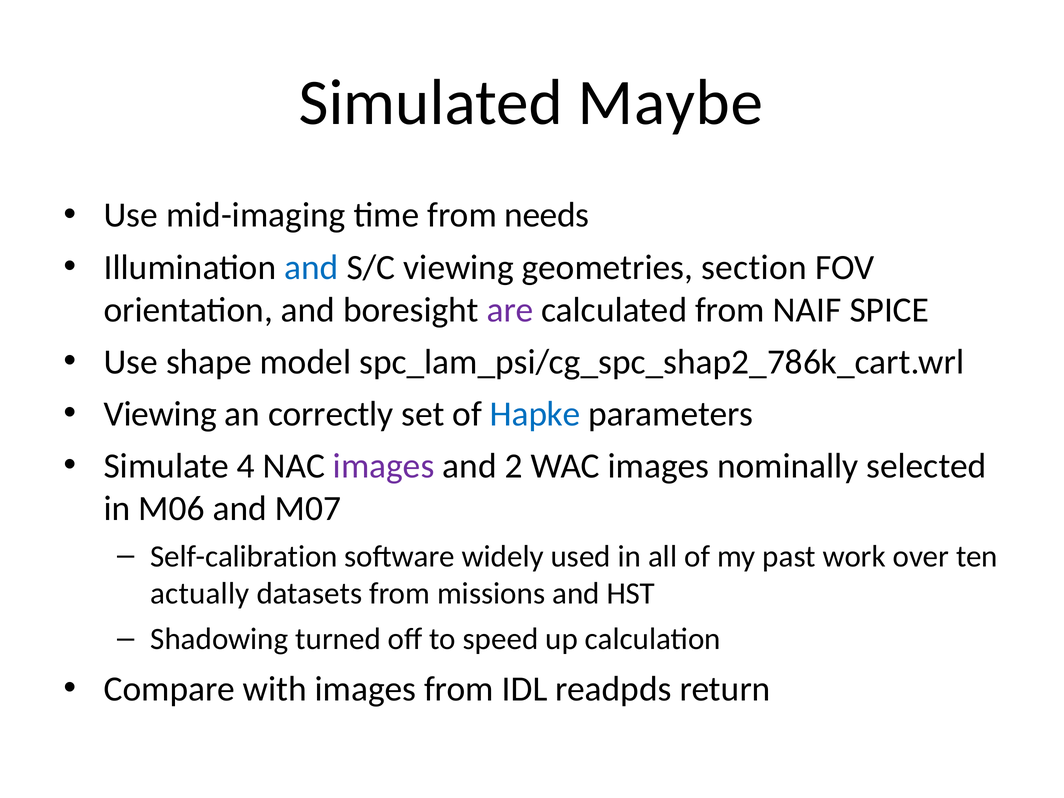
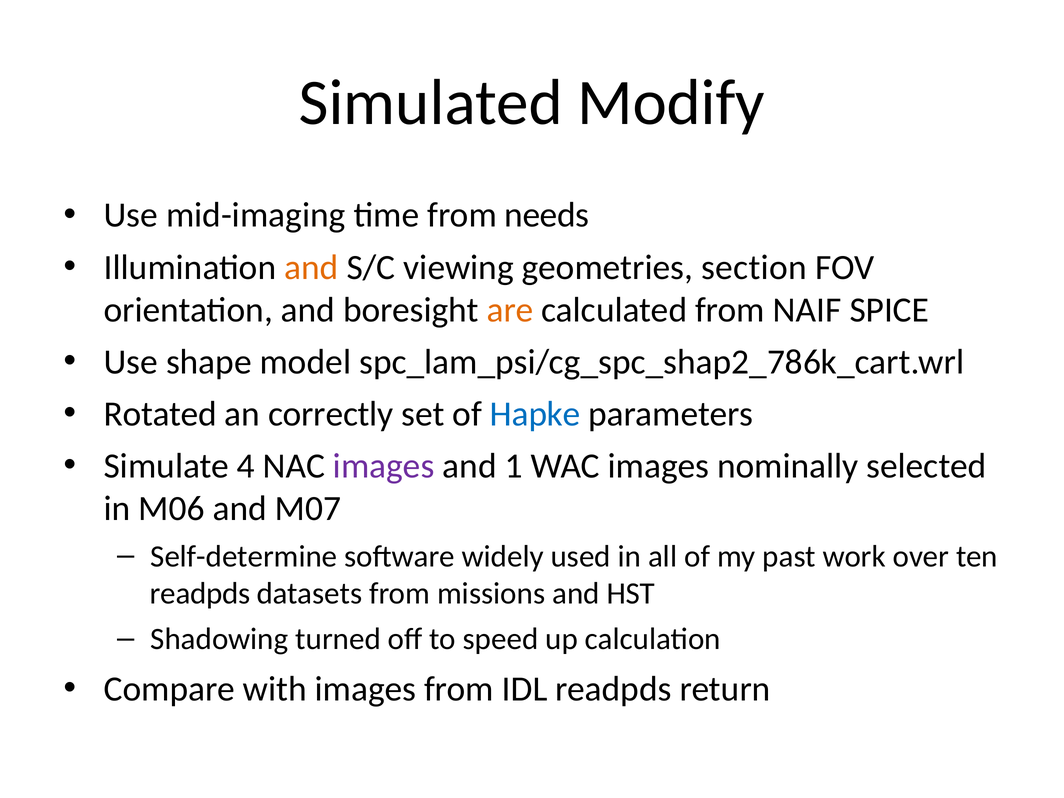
Maybe: Maybe -> Modify
and at (311, 267) colour: blue -> orange
are colour: purple -> orange
Viewing at (160, 414): Viewing -> Rotated
2: 2 -> 1
Self-calibration: Self-calibration -> Self-determine
actually at (200, 594): actually -> readpds
